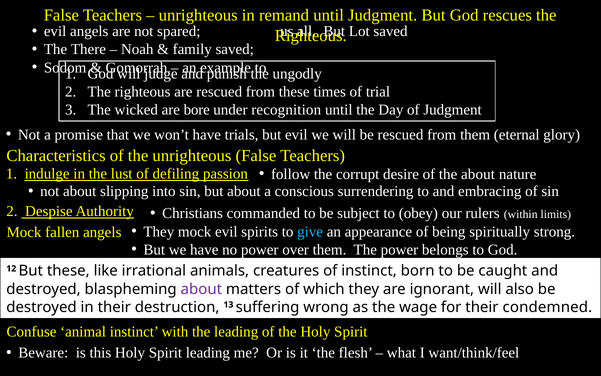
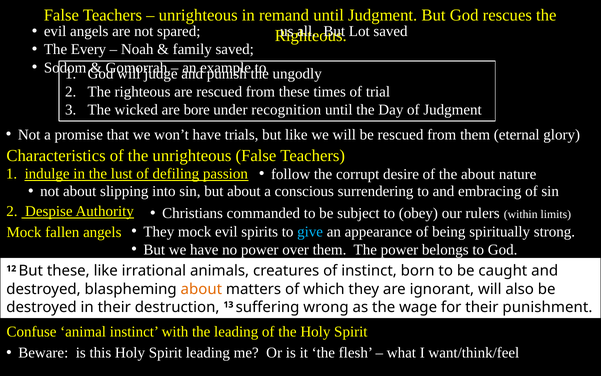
There: There -> Every
but evil: evil -> like
about at (201, 289) colour: purple -> orange
condemned: condemned -> punishment
